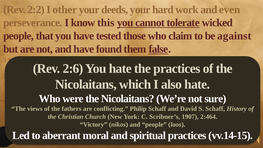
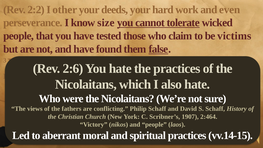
this: this -> size
against: against -> victims
